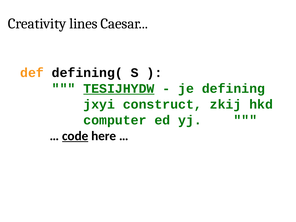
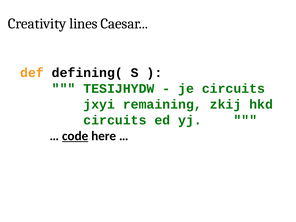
TESIJHYDW underline: present -> none
je defining: defining -> circuits
construct: construct -> remaining
computer at (115, 120): computer -> circuits
